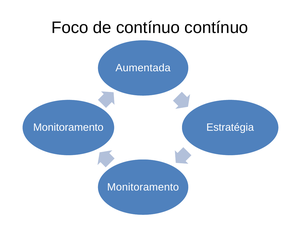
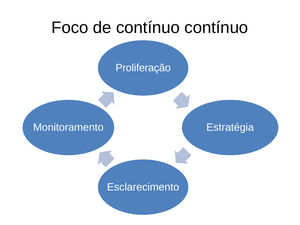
Aumentada: Aumentada -> Proliferação
Monitoramento at (143, 187): Monitoramento -> Esclarecimento
